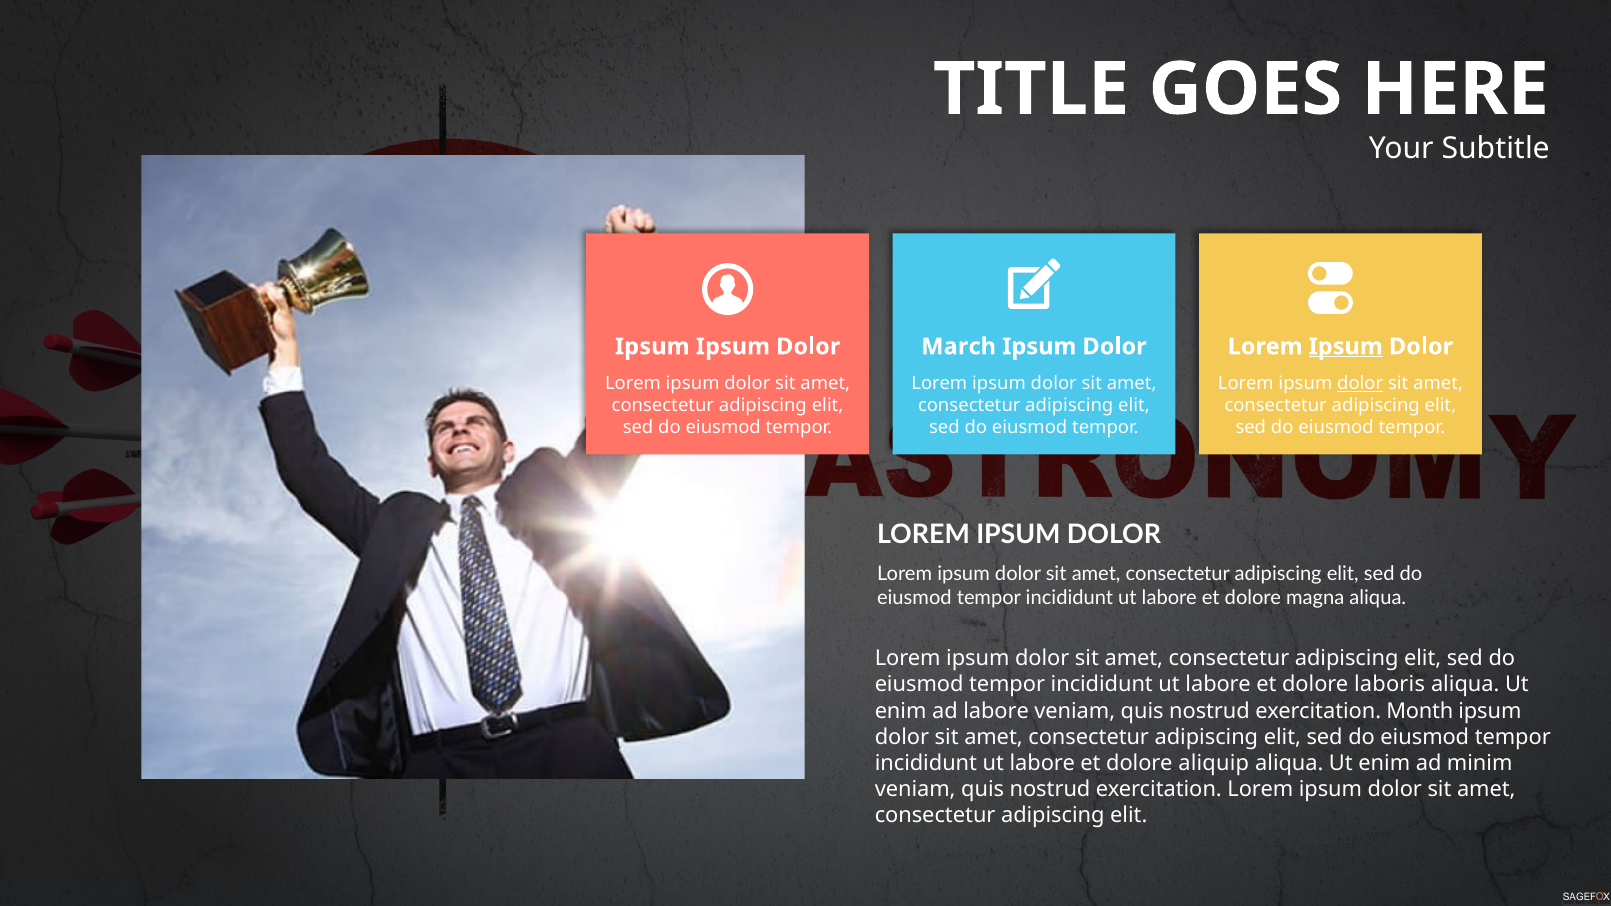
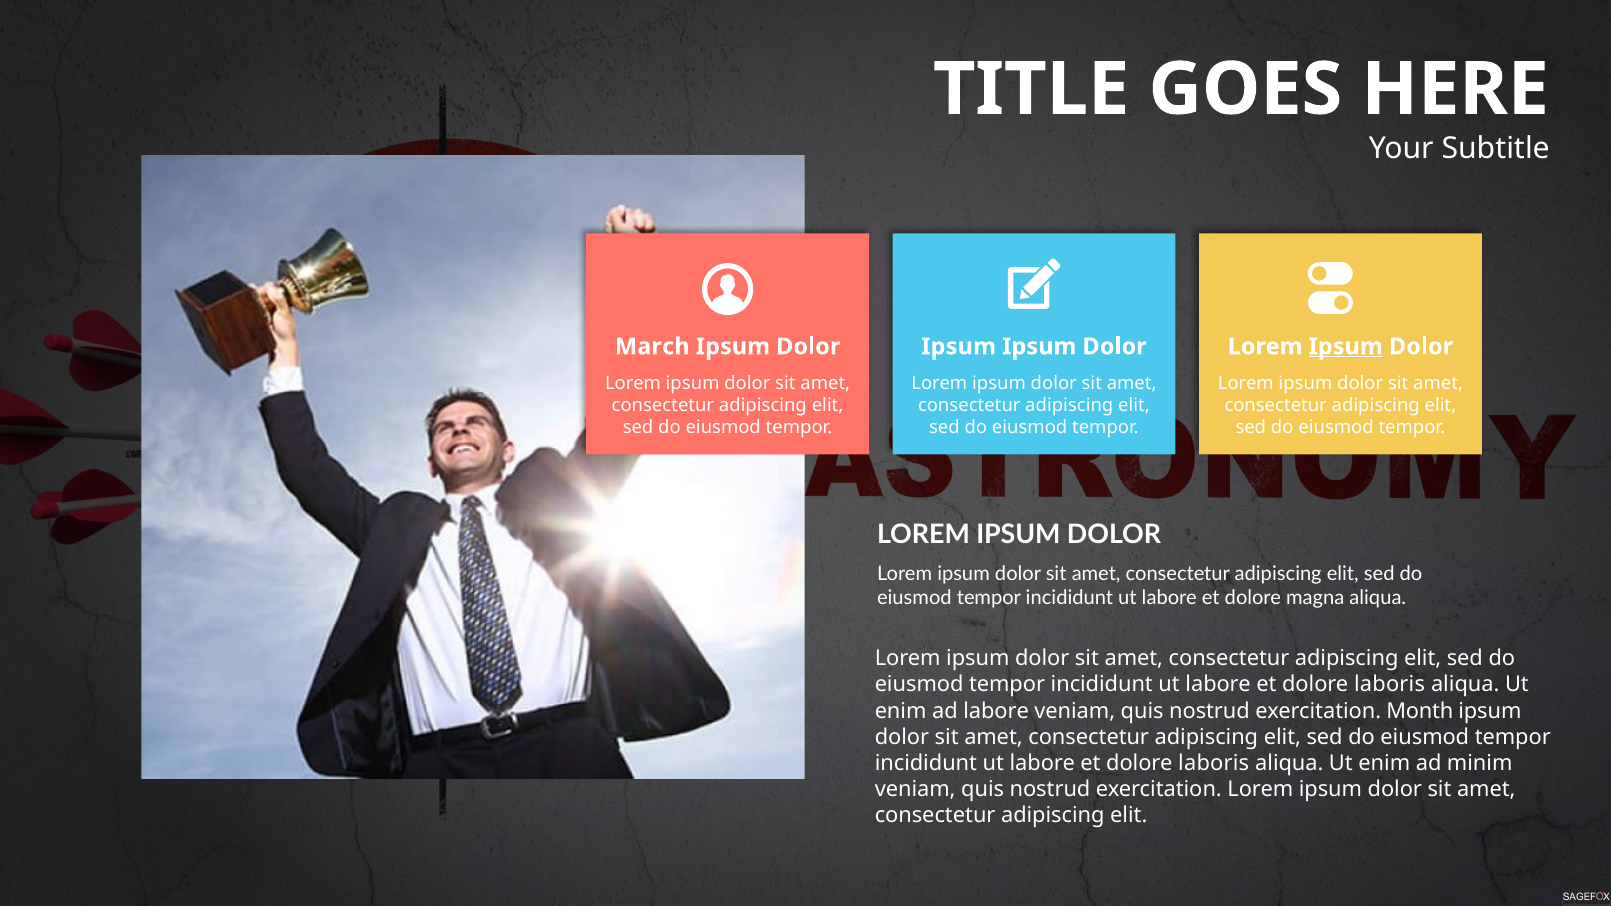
Ipsum at (652, 347): Ipsum -> March
March at (959, 347): March -> Ipsum
dolor at (1360, 384) underline: present -> none
aliquip at (1214, 763): aliquip -> laboris
